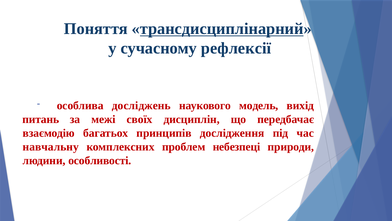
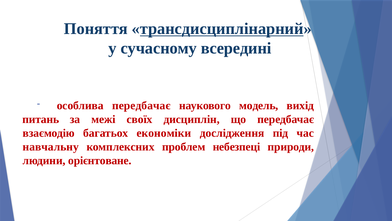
рефлексії: рефлексії -> всередині
особлива досліджень: досліджень -> передбачає
принципів: принципів -> економіки
особливості: особливості -> орієнтоване
